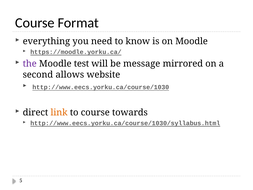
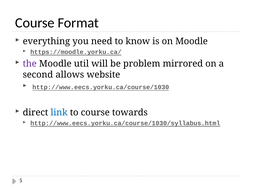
test: test -> util
message: message -> problem
link colour: orange -> blue
